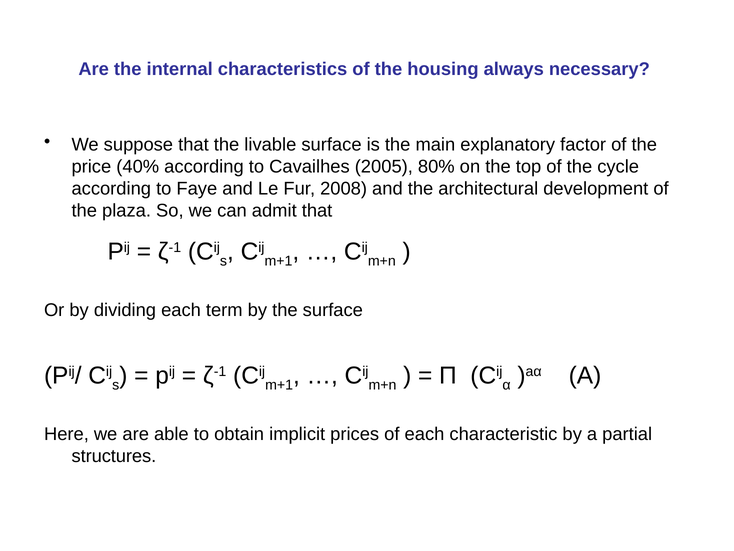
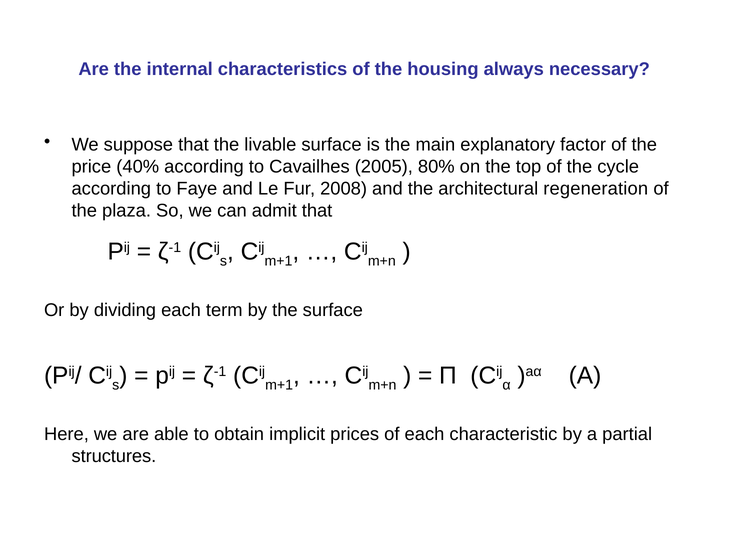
development: development -> regeneration
